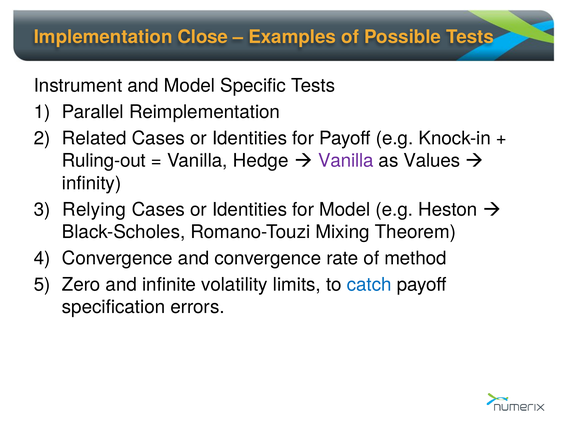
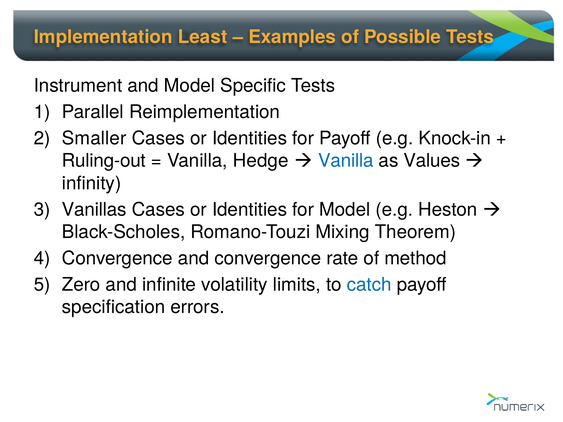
Close: Close -> Least
Related: Related -> Smaller
Vanilla at (346, 161) colour: purple -> blue
Relying: Relying -> Vanillas
